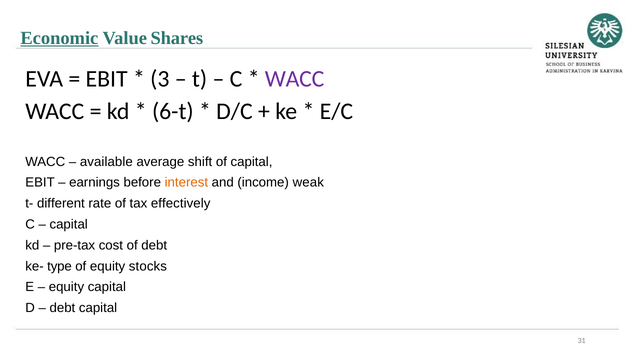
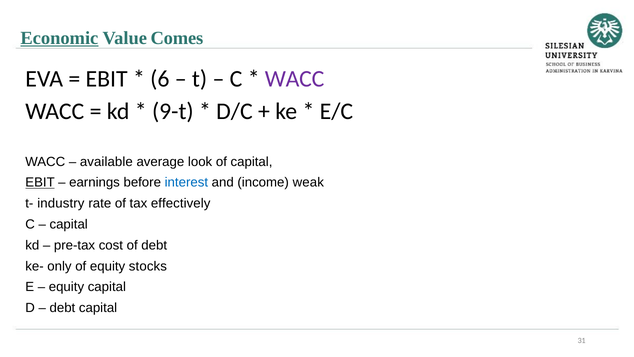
Shares: Shares -> Comes
3: 3 -> 6
6-t: 6-t -> 9-t
shift: shift -> look
EBIT at (40, 182) underline: none -> present
interest colour: orange -> blue
different: different -> industry
type: type -> only
